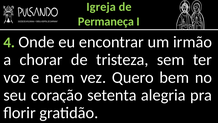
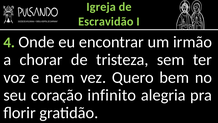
Permaneça: Permaneça -> Escravidão
setenta: setenta -> infinito
